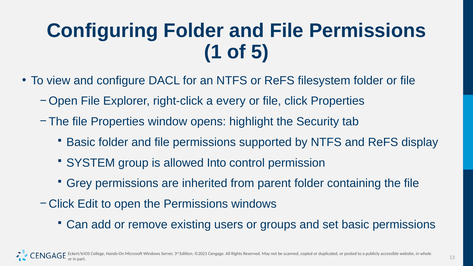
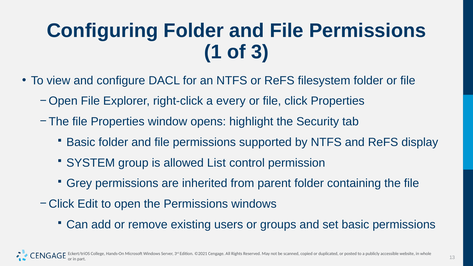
5: 5 -> 3
Into: Into -> List
